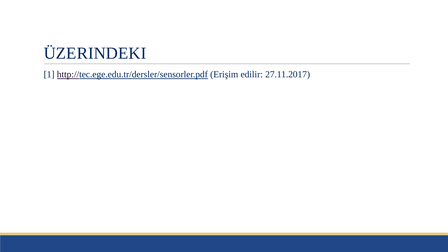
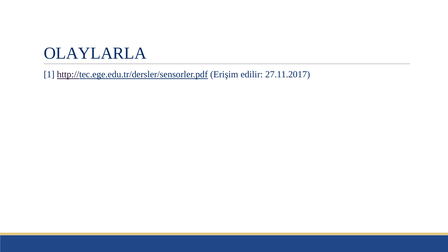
ÜZERINDEKI: ÜZERINDEKI -> OLAYLARLA
